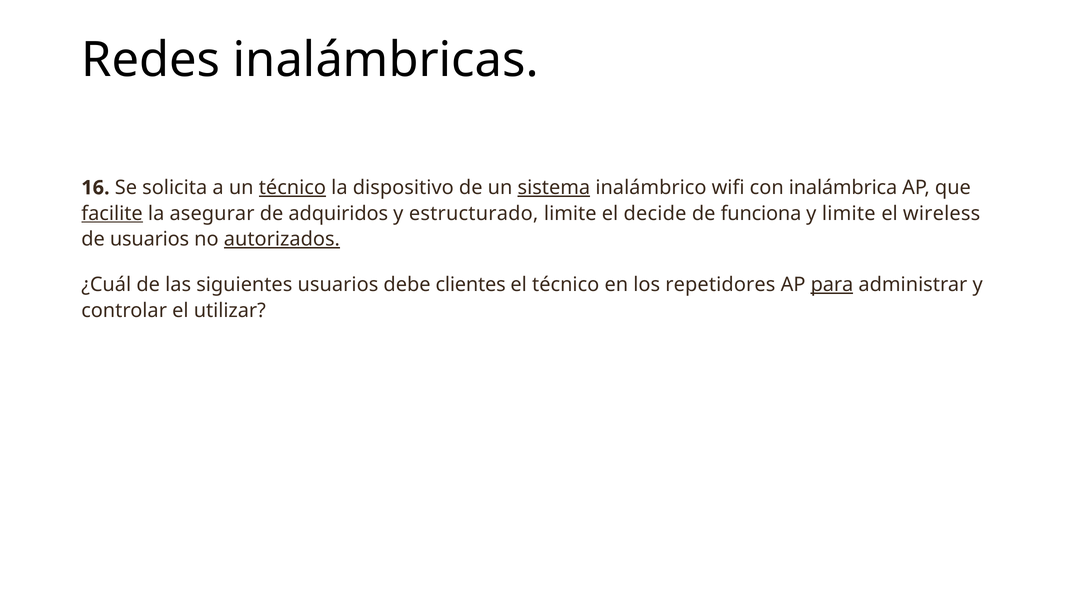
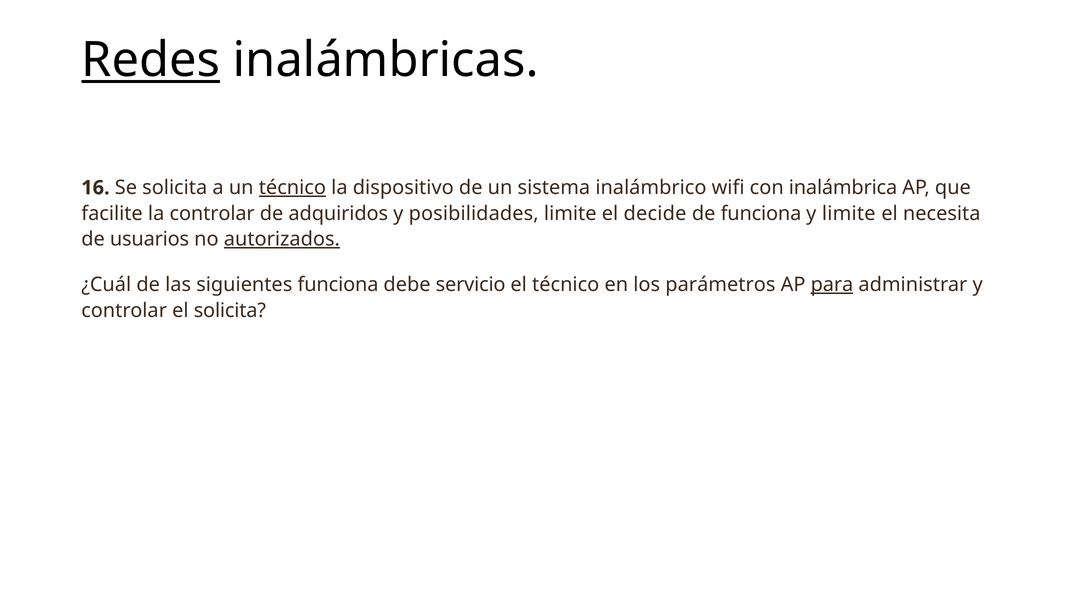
Redes underline: none -> present
sistema underline: present -> none
facilite underline: present -> none
la asegurar: asegurar -> controlar
estructurado: estructurado -> posibilidades
wireless: wireless -> necesita
siguientes usuarios: usuarios -> funciona
clientes: clientes -> servicio
repetidores: repetidores -> parámetros
el utilizar: utilizar -> solicita
